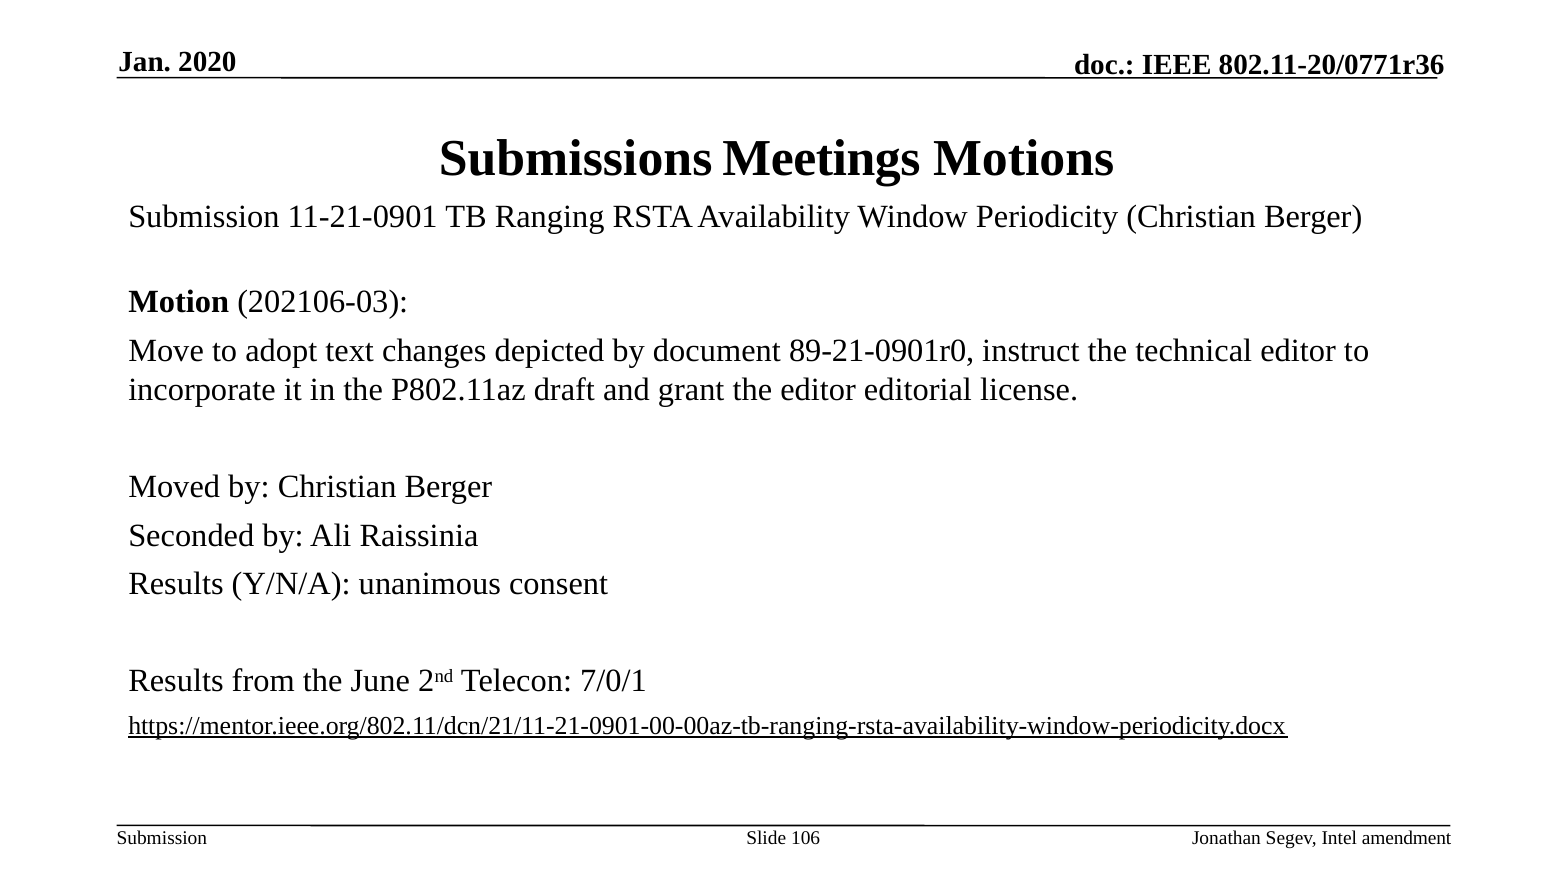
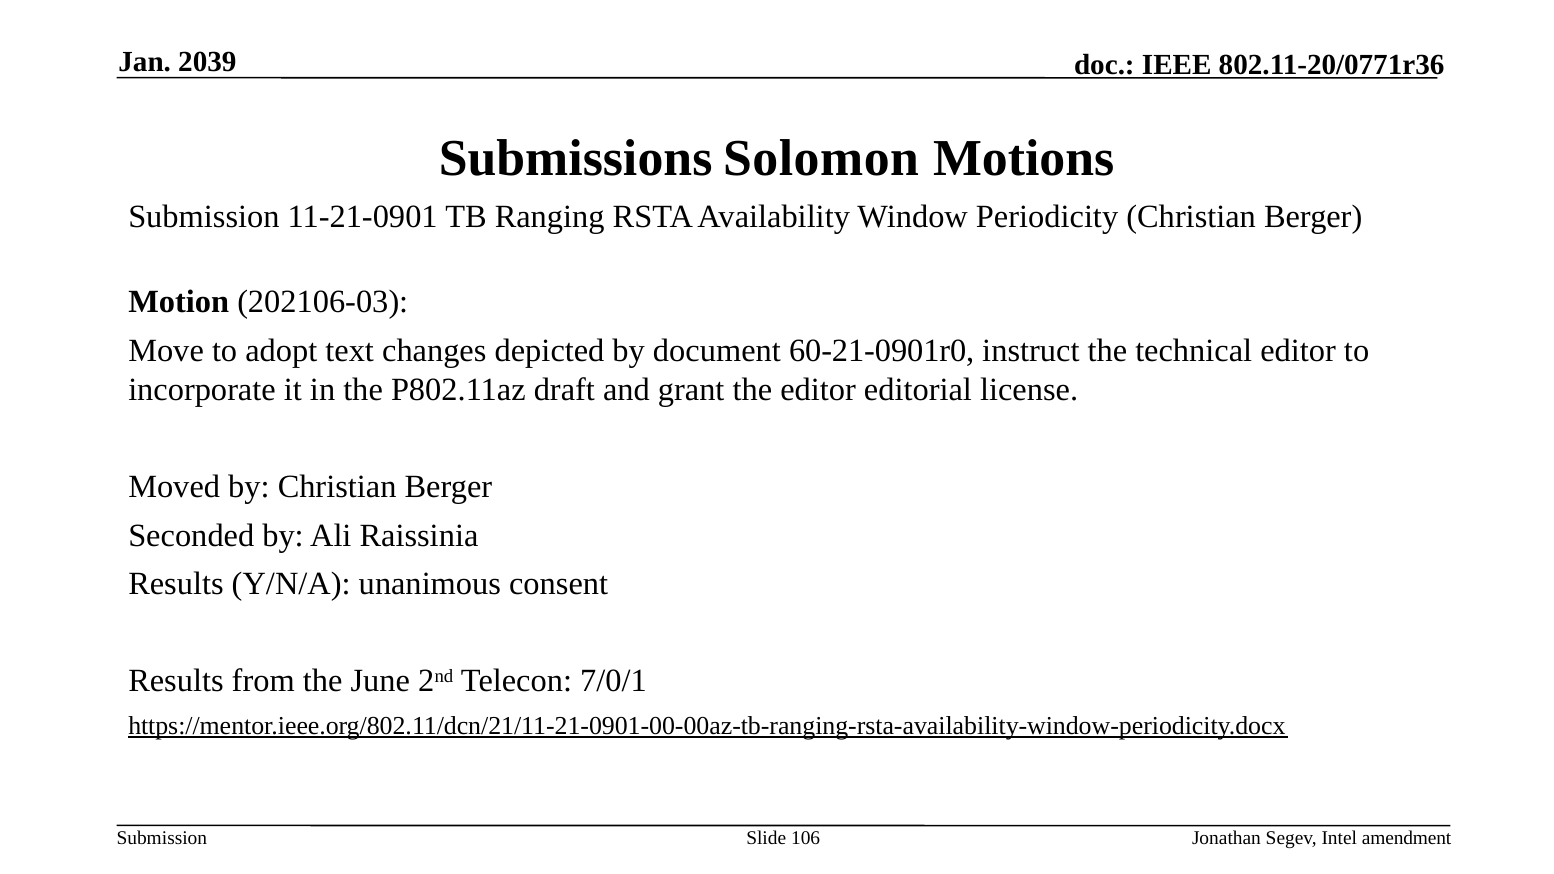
2020: 2020 -> 2039
Meetings: Meetings -> Solomon
89-21-0901r0: 89-21-0901r0 -> 60-21-0901r0
